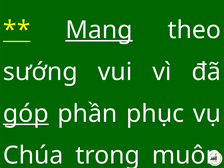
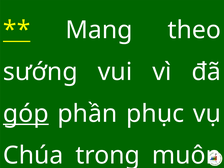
Mang underline: present -> none
